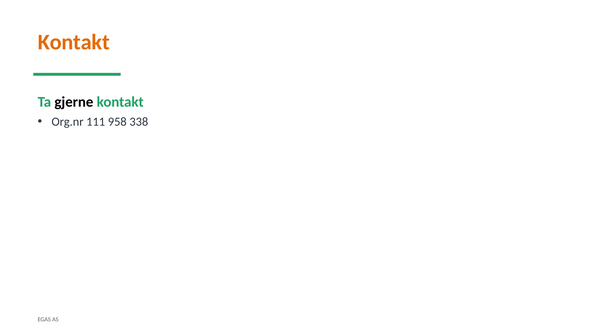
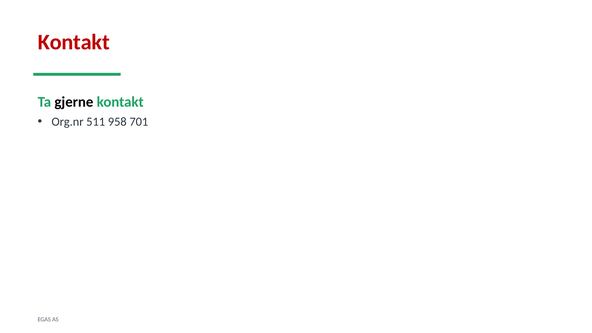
Kontakt at (74, 42) colour: orange -> red
111: 111 -> 511
338: 338 -> 701
